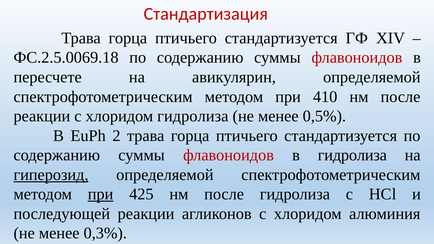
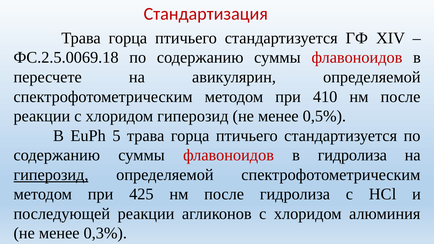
хлоридом гидролиза: гидролиза -> гиперозид
2: 2 -> 5
при at (101, 194) underline: present -> none
